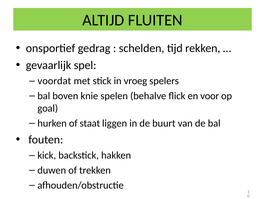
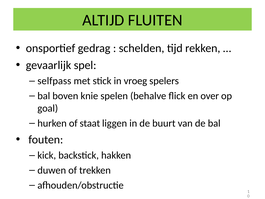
voordat: voordat -> selfpass
voor: voor -> over
